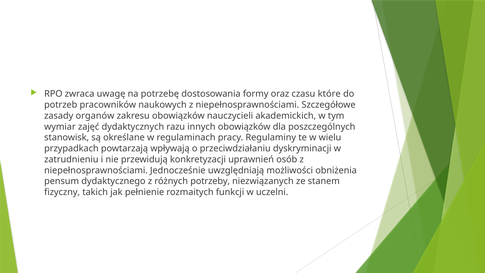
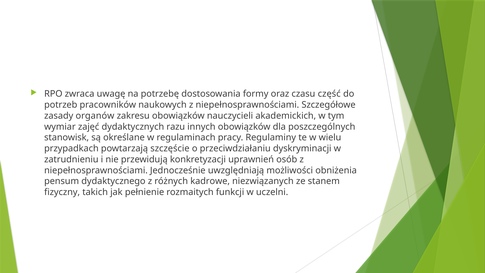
które: które -> część
wpływają: wpływają -> szczęście
potrzeby: potrzeby -> kadrowe
